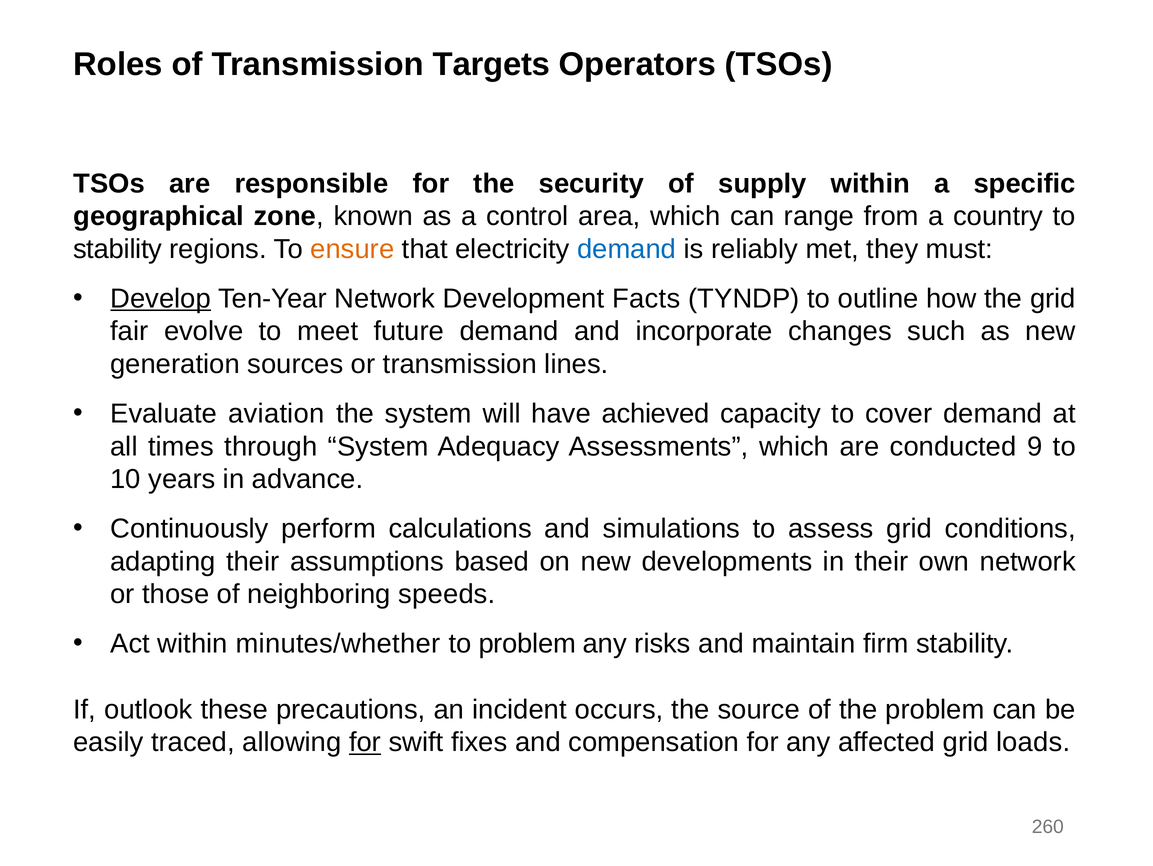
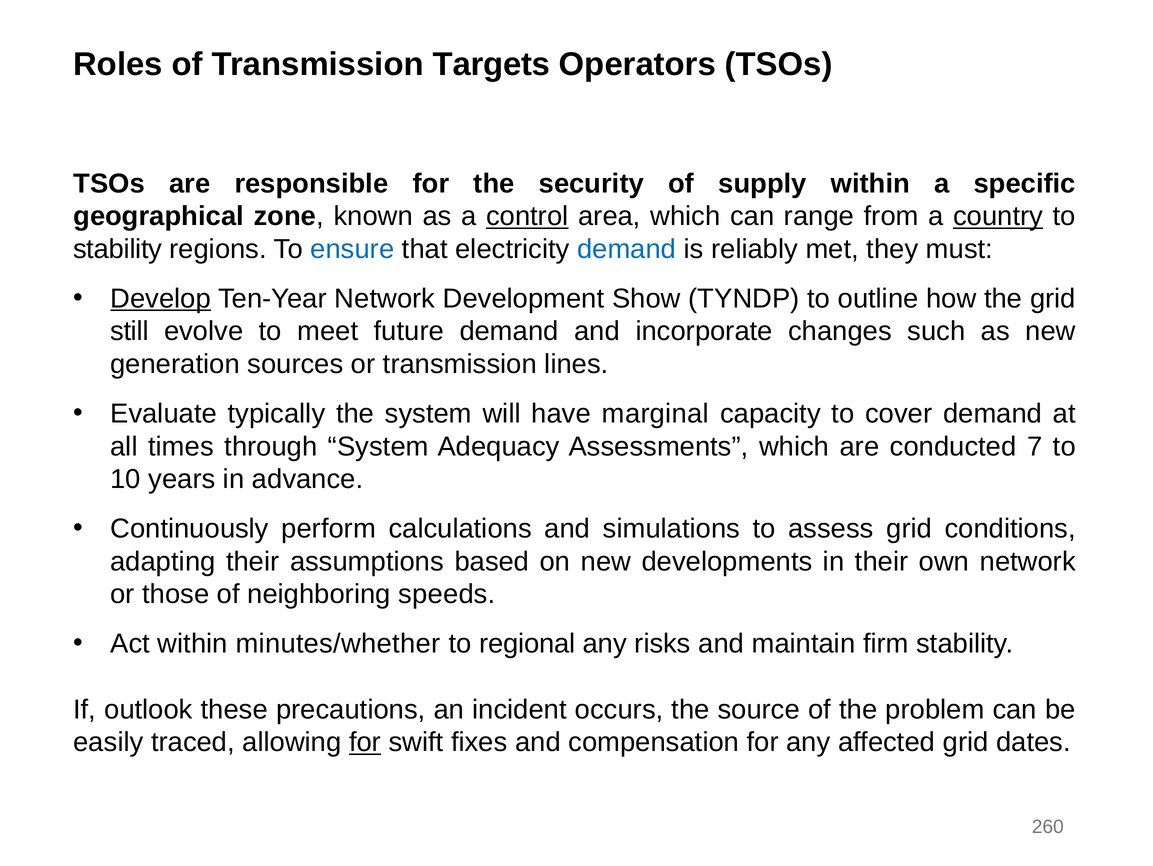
control underline: none -> present
country underline: none -> present
ensure colour: orange -> blue
Facts: Facts -> Show
fair: fair -> still
aviation: aviation -> typically
achieved: achieved -> marginal
9: 9 -> 7
to problem: problem -> regional
loads: loads -> dates
